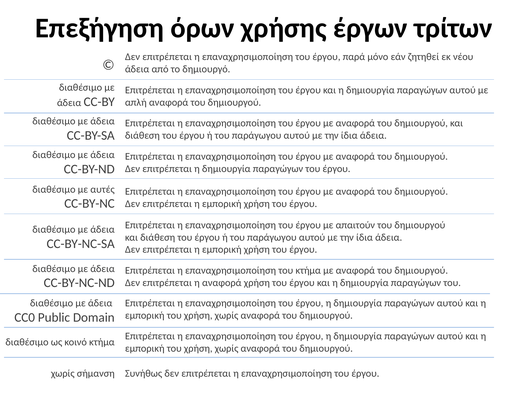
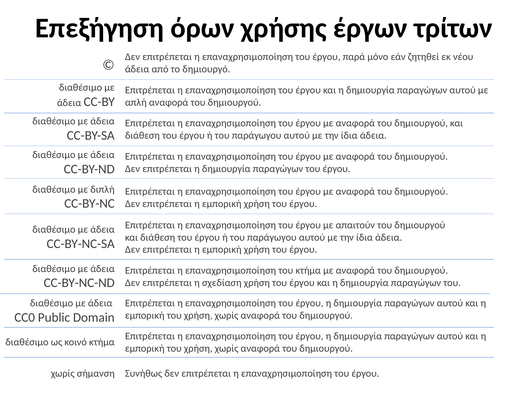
αυτές: αυτές -> διπλή
η αναφορά: αναφορά -> σχεδίαση
